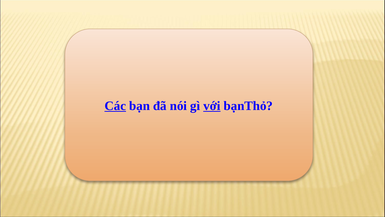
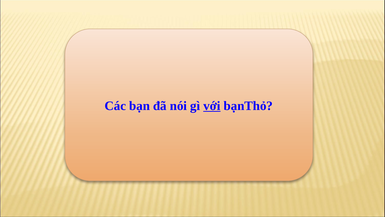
Các underline: present -> none
